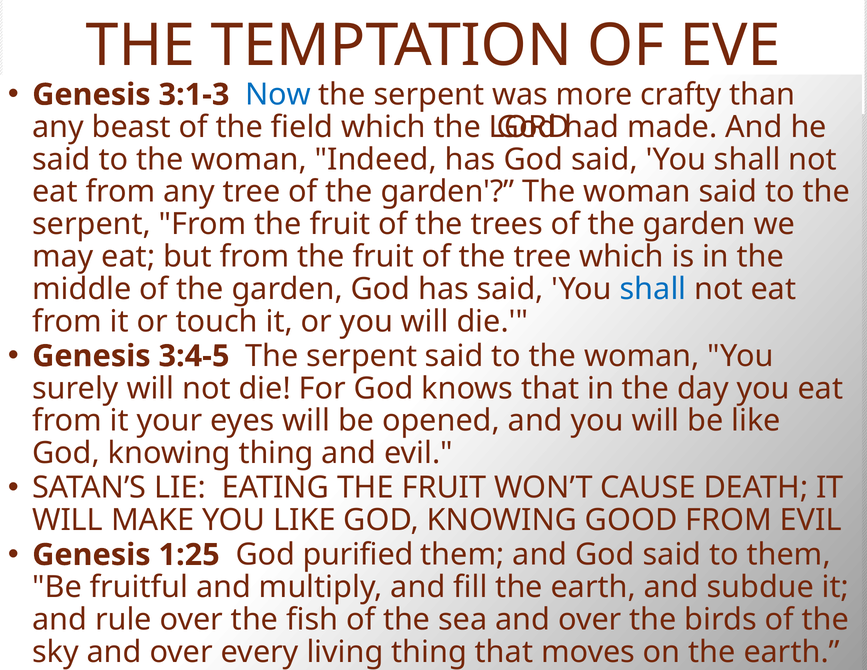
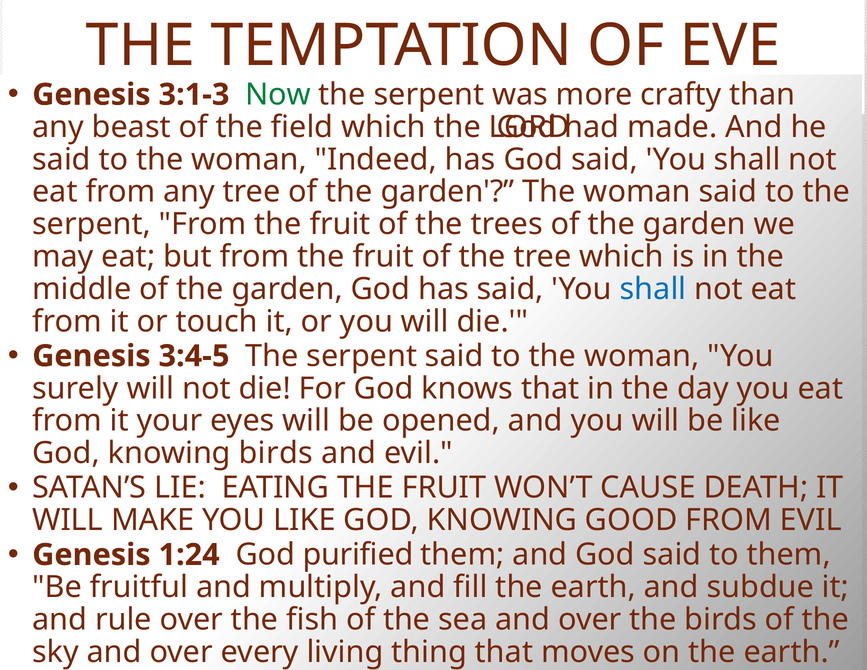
Now colour: blue -> green
knowing thing: thing -> birds
1:25: 1:25 -> 1:24
